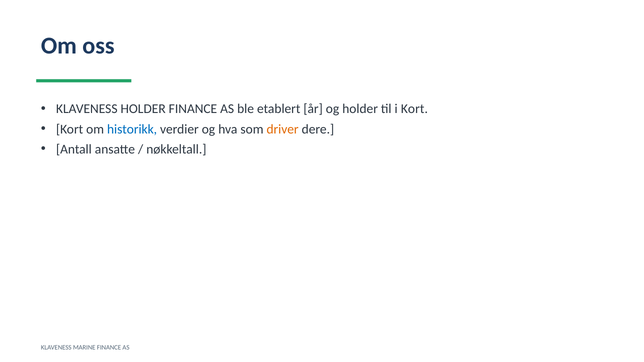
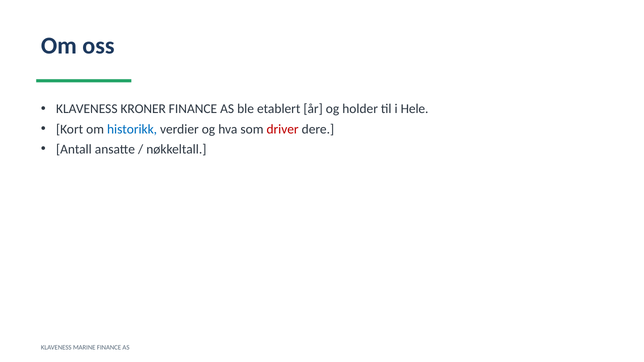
KLAVENESS HOLDER: HOLDER -> KRONER
i Kort: Kort -> Hele
driver colour: orange -> red
